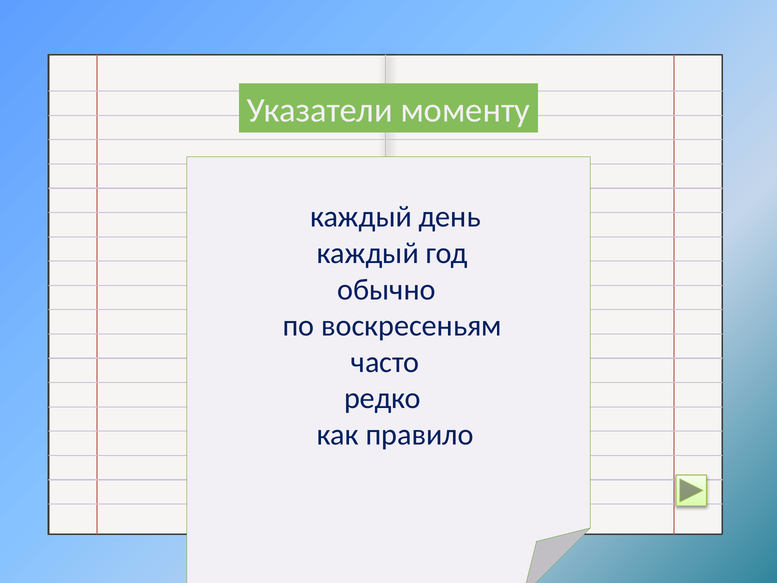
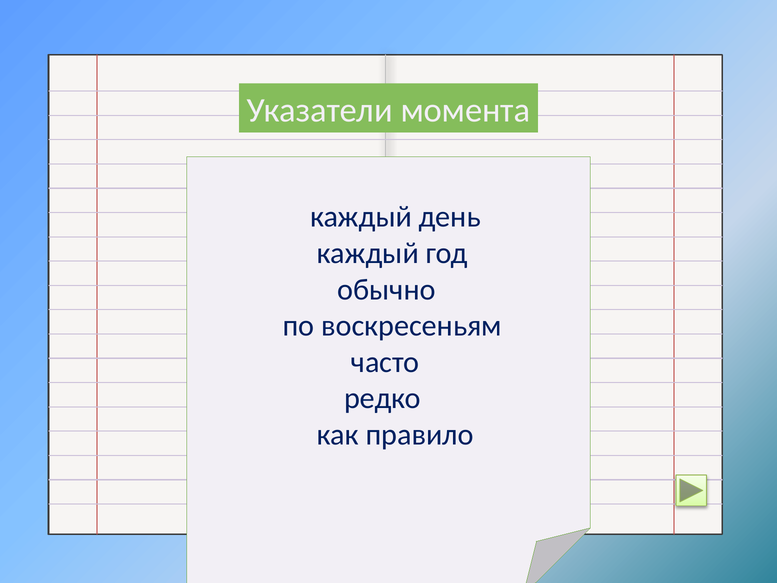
моменту: моменту -> момента
